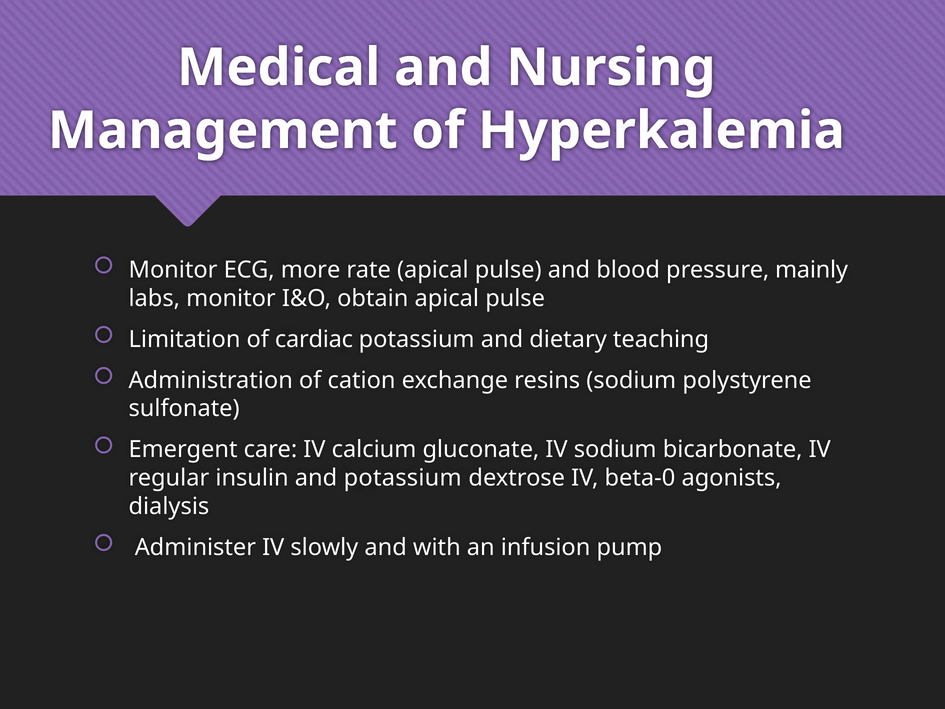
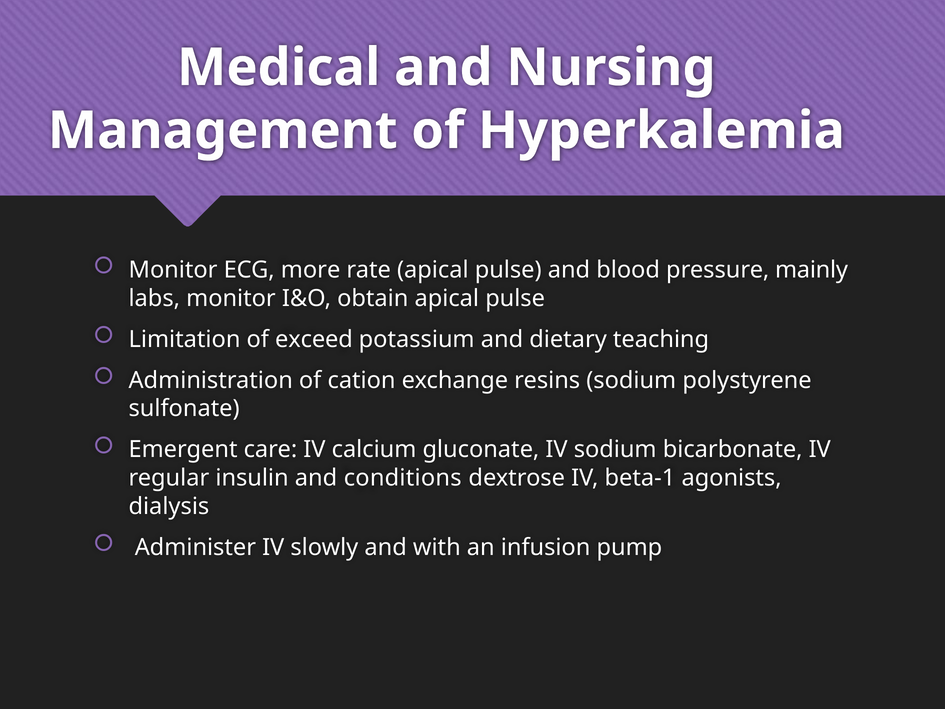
cardiac: cardiac -> exceed
and potassium: potassium -> conditions
beta-0: beta-0 -> beta-1
